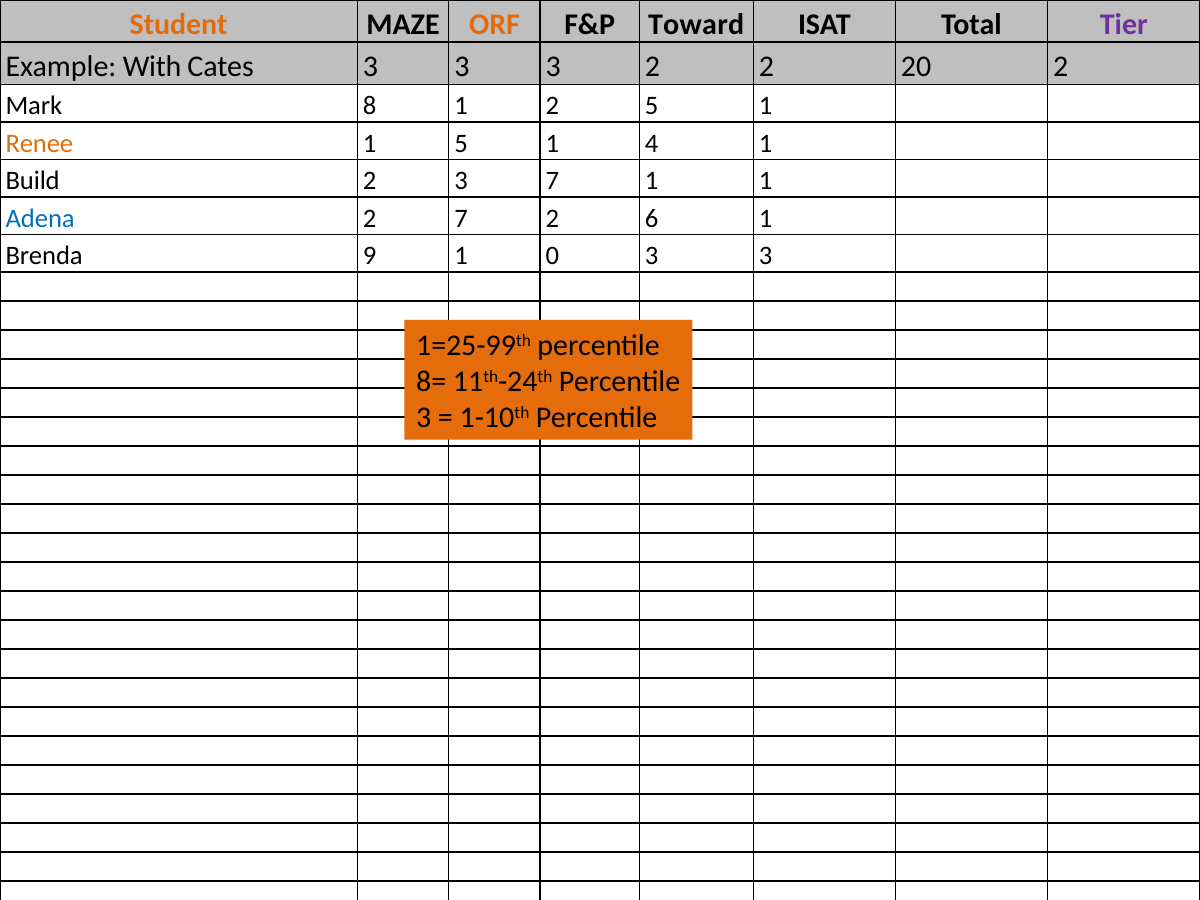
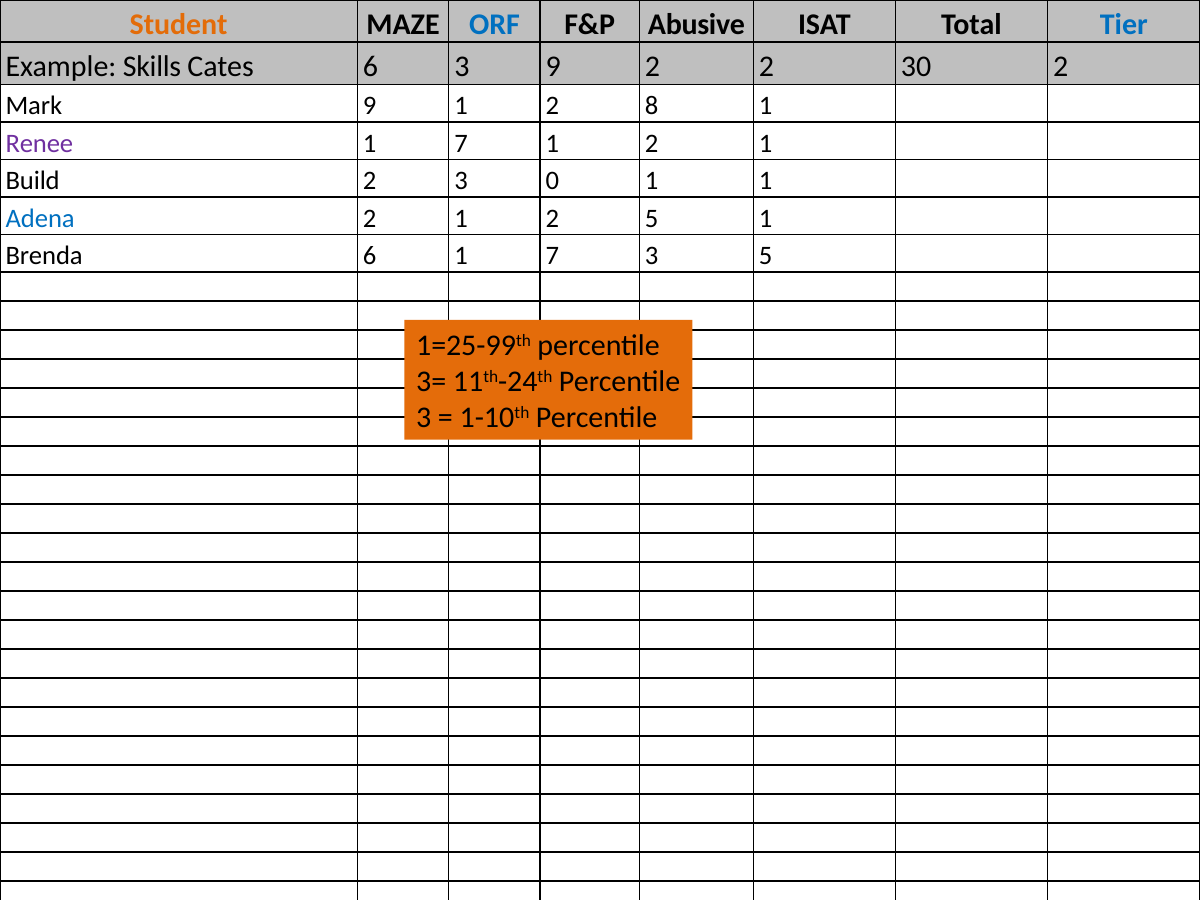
ORF colour: orange -> blue
Toward: Toward -> Abusive
Tier colour: purple -> blue
With: With -> Skills
Cates 3: 3 -> 6
3 at (553, 66): 3 -> 9
20: 20 -> 30
Mark 8: 8 -> 9
2 5: 5 -> 8
Renee colour: orange -> purple
5 at (461, 143): 5 -> 7
4 at (652, 143): 4 -> 2
3 7: 7 -> 0
7 at (461, 218): 7 -> 1
2 6: 6 -> 5
Brenda 9: 9 -> 6
0 at (552, 256): 0 -> 7
3 at (766, 256): 3 -> 5
8=: 8= -> 3=
